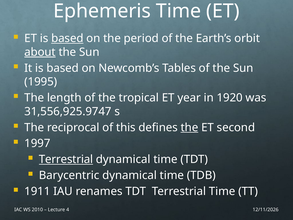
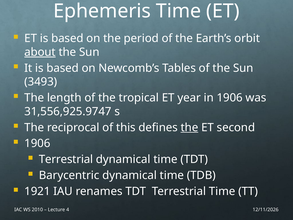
based at (67, 38) underline: present -> none
1995: 1995 -> 3493
in 1920: 1920 -> 1906
1997 at (37, 143): 1997 -> 1906
Terrestrial at (66, 159) underline: present -> none
1911: 1911 -> 1921
